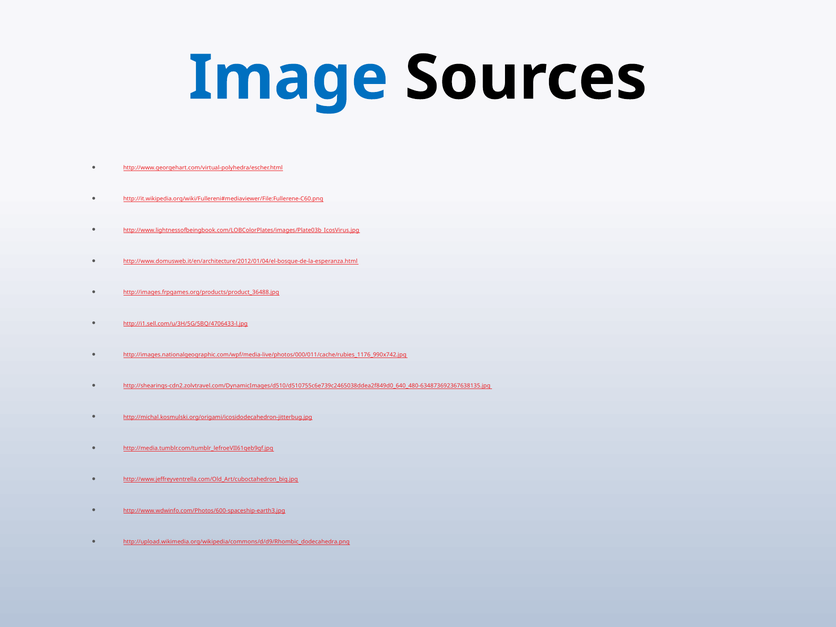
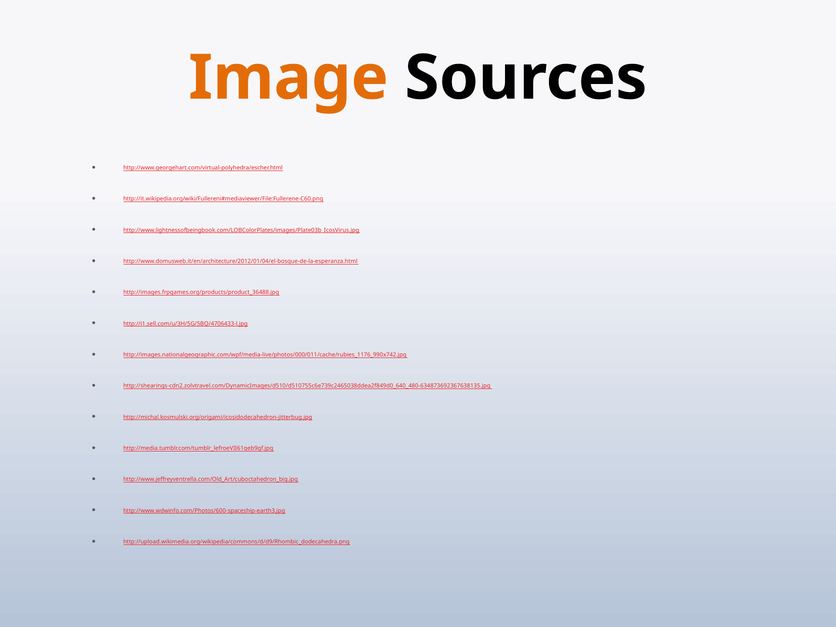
Image colour: blue -> orange
